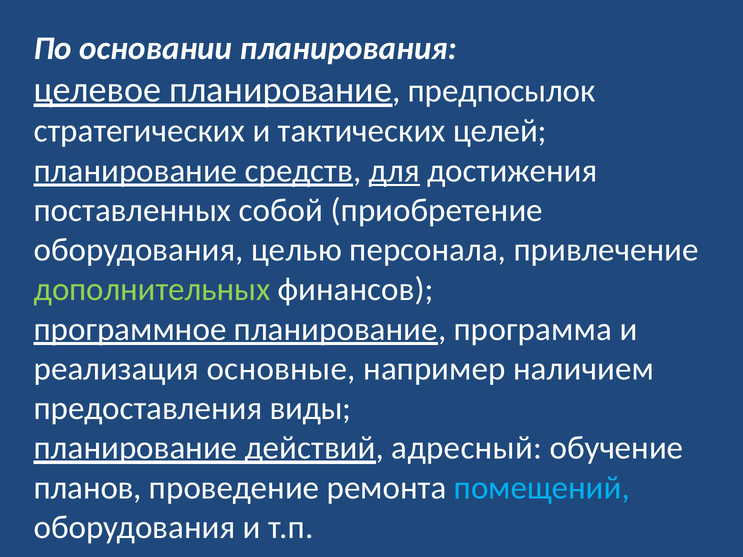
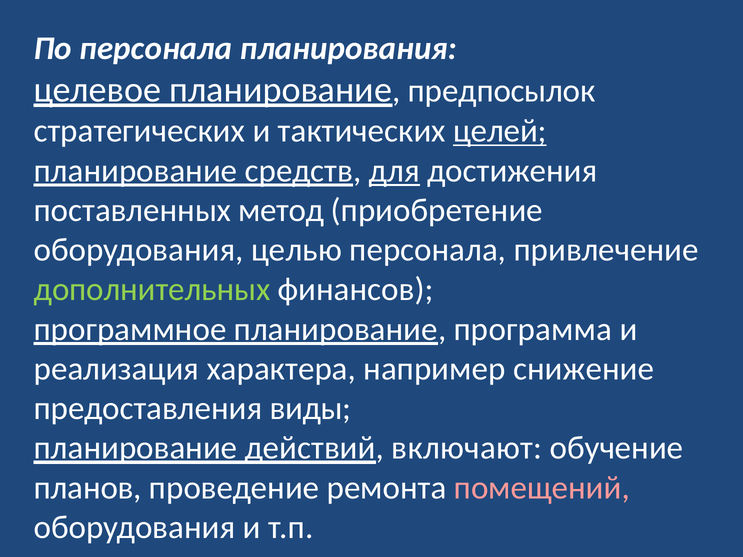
По основании: основании -> персонала
целей underline: none -> present
собой: собой -> метод
основные: основные -> характера
наличием: наличием -> снижение
адресный: адресный -> включают
помещений colour: light blue -> pink
